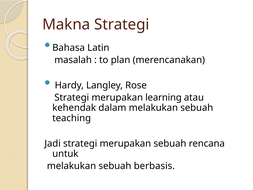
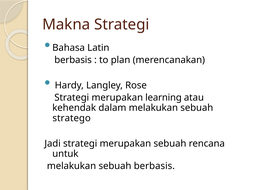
masalah at (73, 60): masalah -> berbasis
teaching: teaching -> stratego
